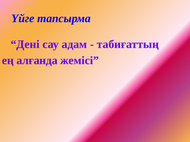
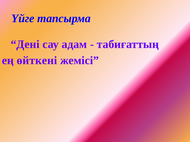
алғанда: алғанда -> өйткені
